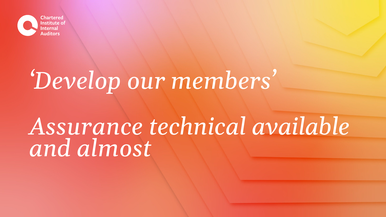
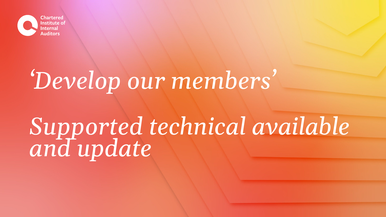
Assurance: Assurance -> Supported
almost: almost -> update
